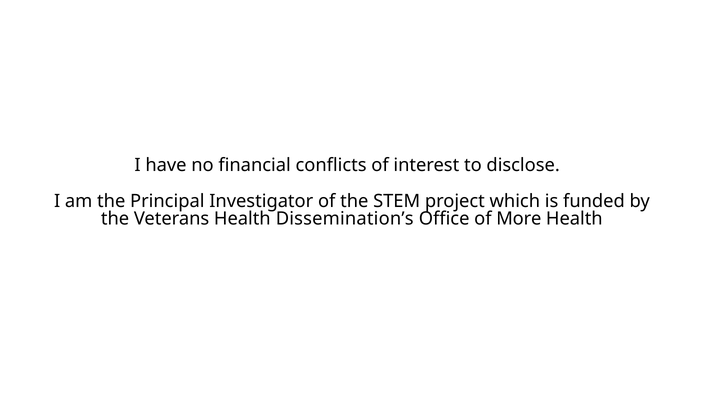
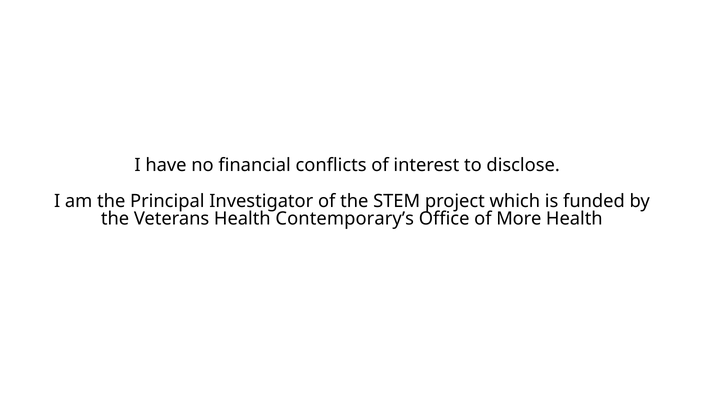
Dissemination’s: Dissemination’s -> Contemporary’s
